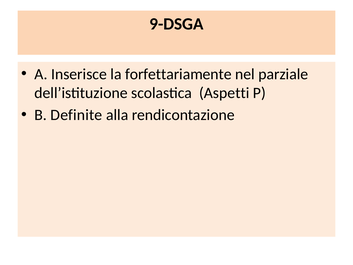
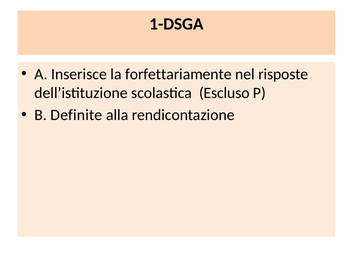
9-DSGA: 9-DSGA -> 1-DSGA
parziale: parziale -> risposte
Aspetti: Aspetti -> Escluso
